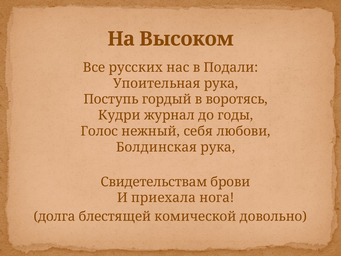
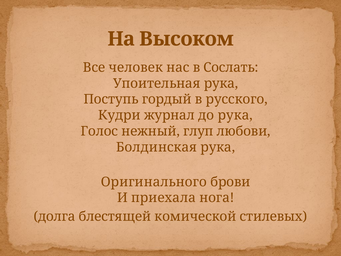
русских: русских -> человек
Подали: Подали -> Сослать
воротясь: воротясь -> русского
до годы: годы -> рука
себя: себя -> глуп
Свидетельствам: Свидетельствам -> Оригинального
довольно: довольно -> стилевых
